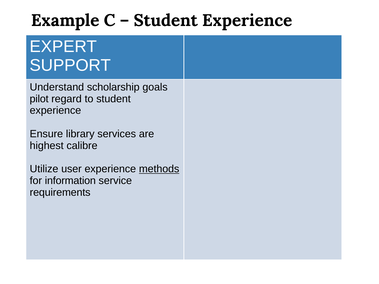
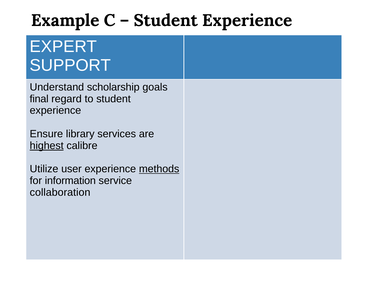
pilot: pilot -> final
highest underline: none -> present
requirements: requirements -> collaboration
